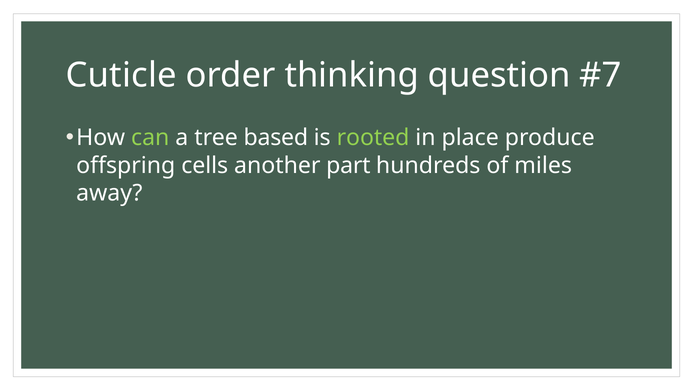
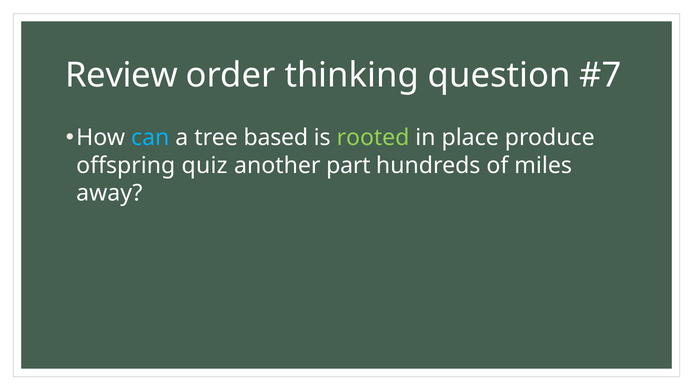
Cuticle: Cuticle -> Review
can colour: light green -> light blue
cells: cells -> quiz
